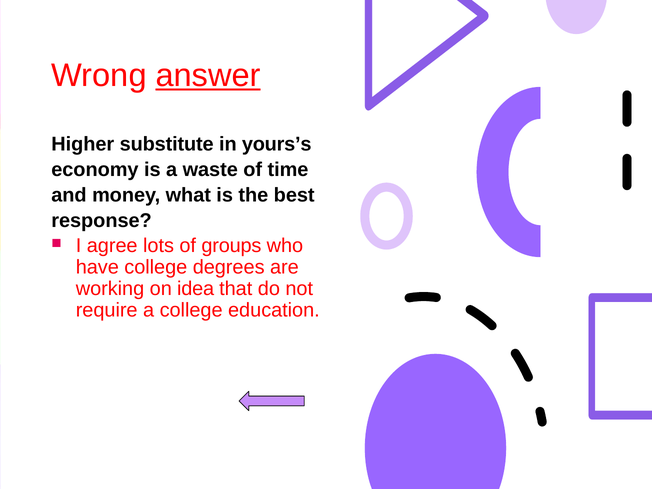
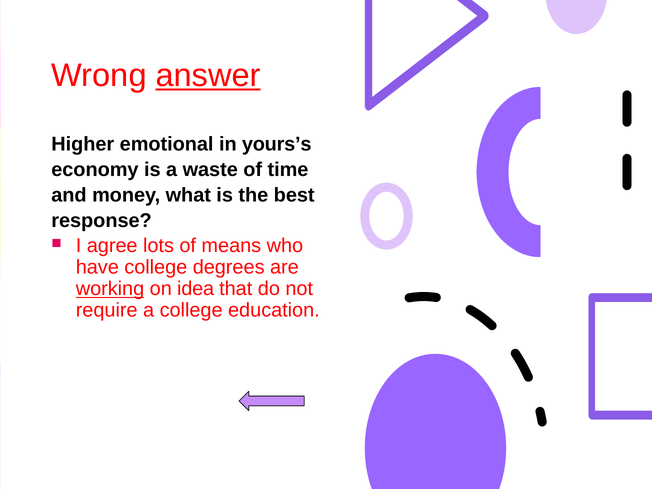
substitute: substitute -> emotional
groups: groups -> means
working underline: none -> present
